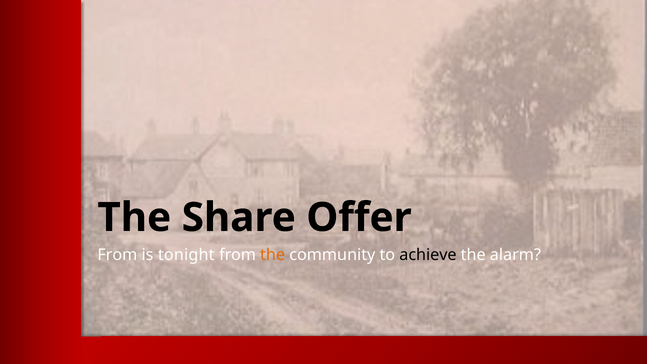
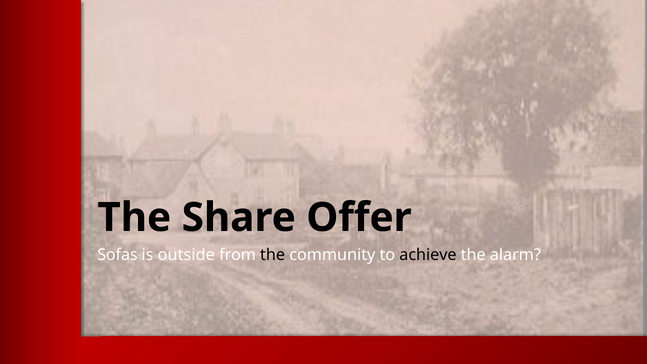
From at (117, 255): From -> Sofas
tonight: tonight -> outside
the at (273, 255) colour: orange -> black
